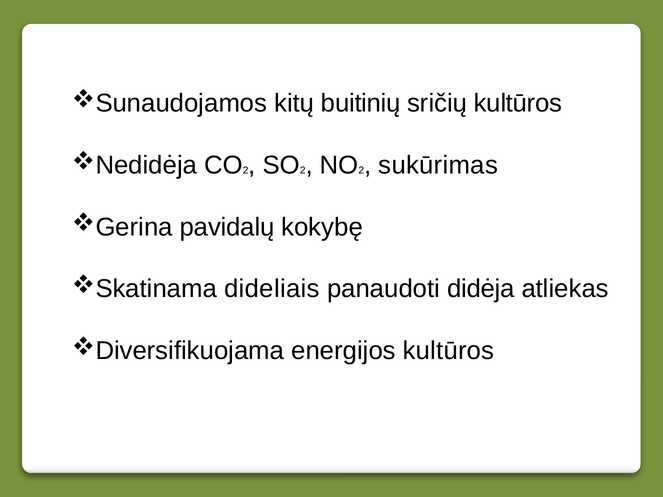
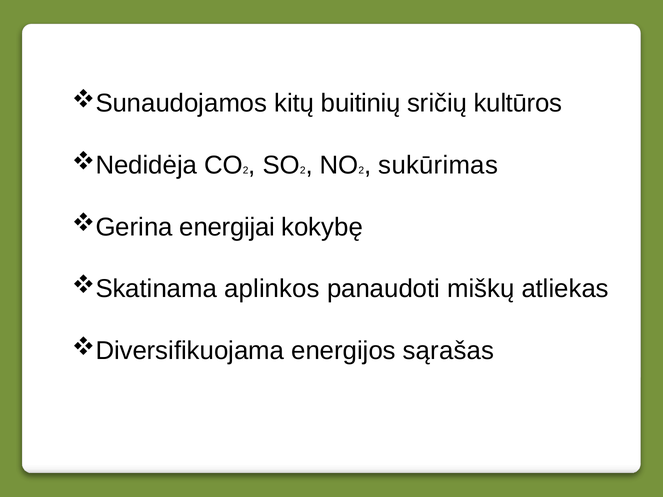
pavidalų: pavidalų -> energijai
dideliais: dideliais -> aplinkos
didėja: didėja -> miškų
energijos kultūros: kultūros -> sąrašas
